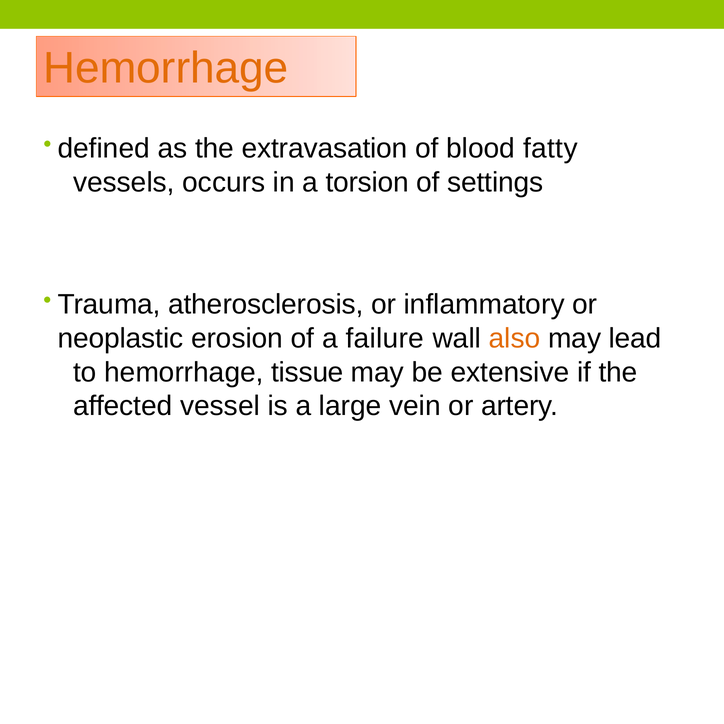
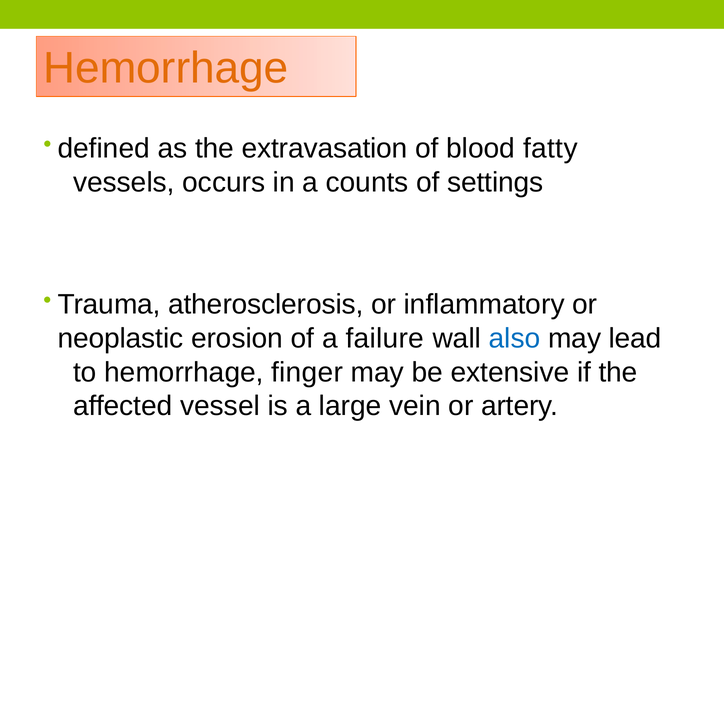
torsion: torsion -> counts
also colour: orange -> blue
tissue: tissue -> finger
